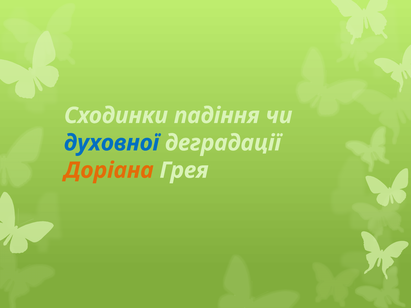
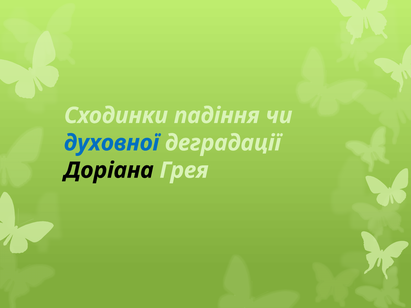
Доріана colour: orange -> black
